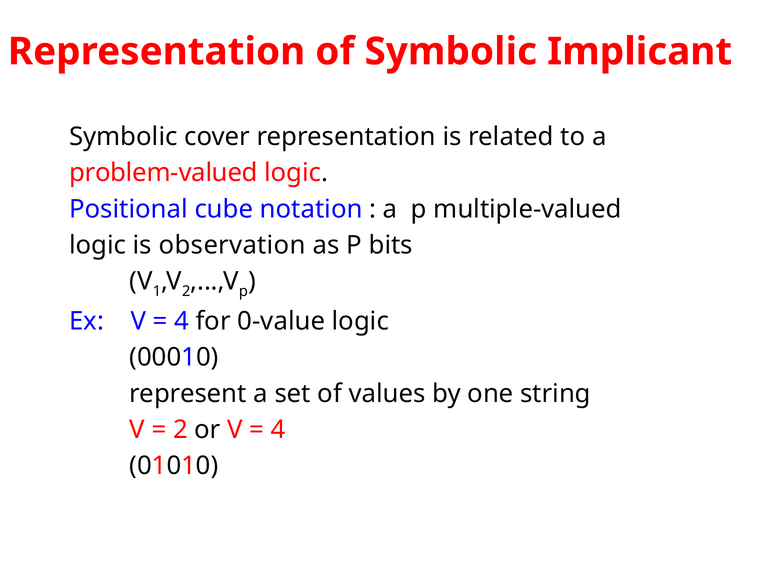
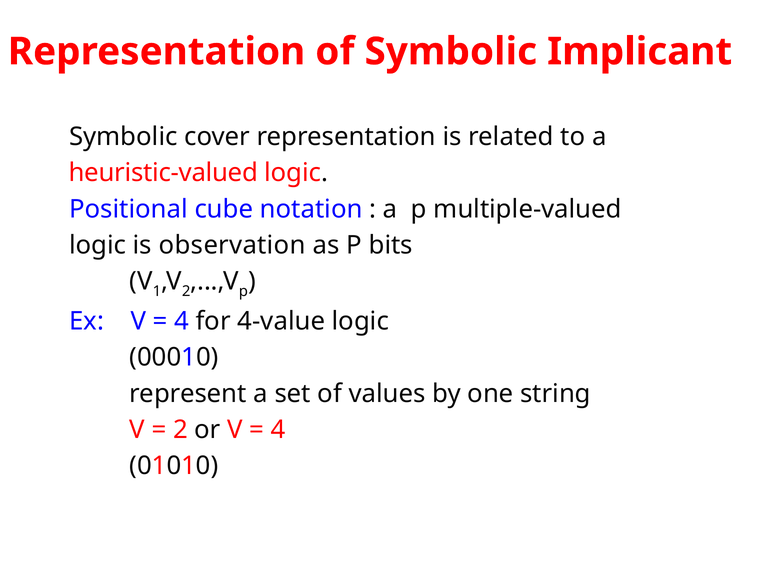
problem-valued: problem-valued -> heuristic-valued
0-value: 0-value -> 4-value
